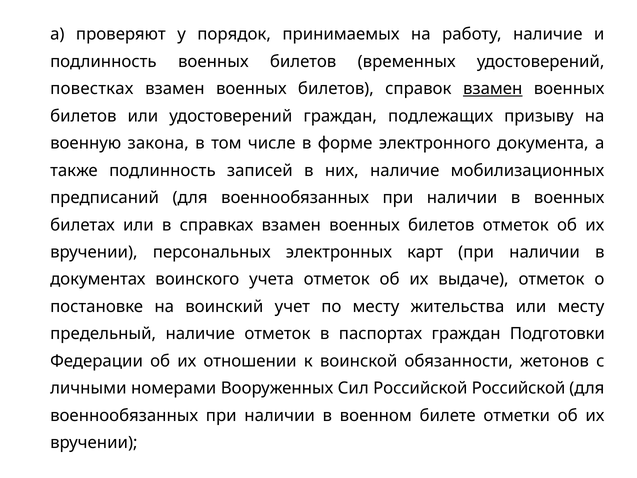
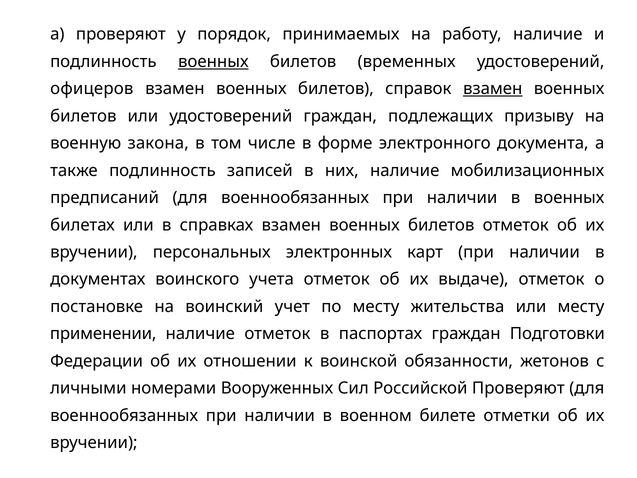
военных at (213, 62) underline: none -> present
повестках: повестках -> офицеров
предельный: предельный -> применении
Российской Российской: Российской -> Проверяют
